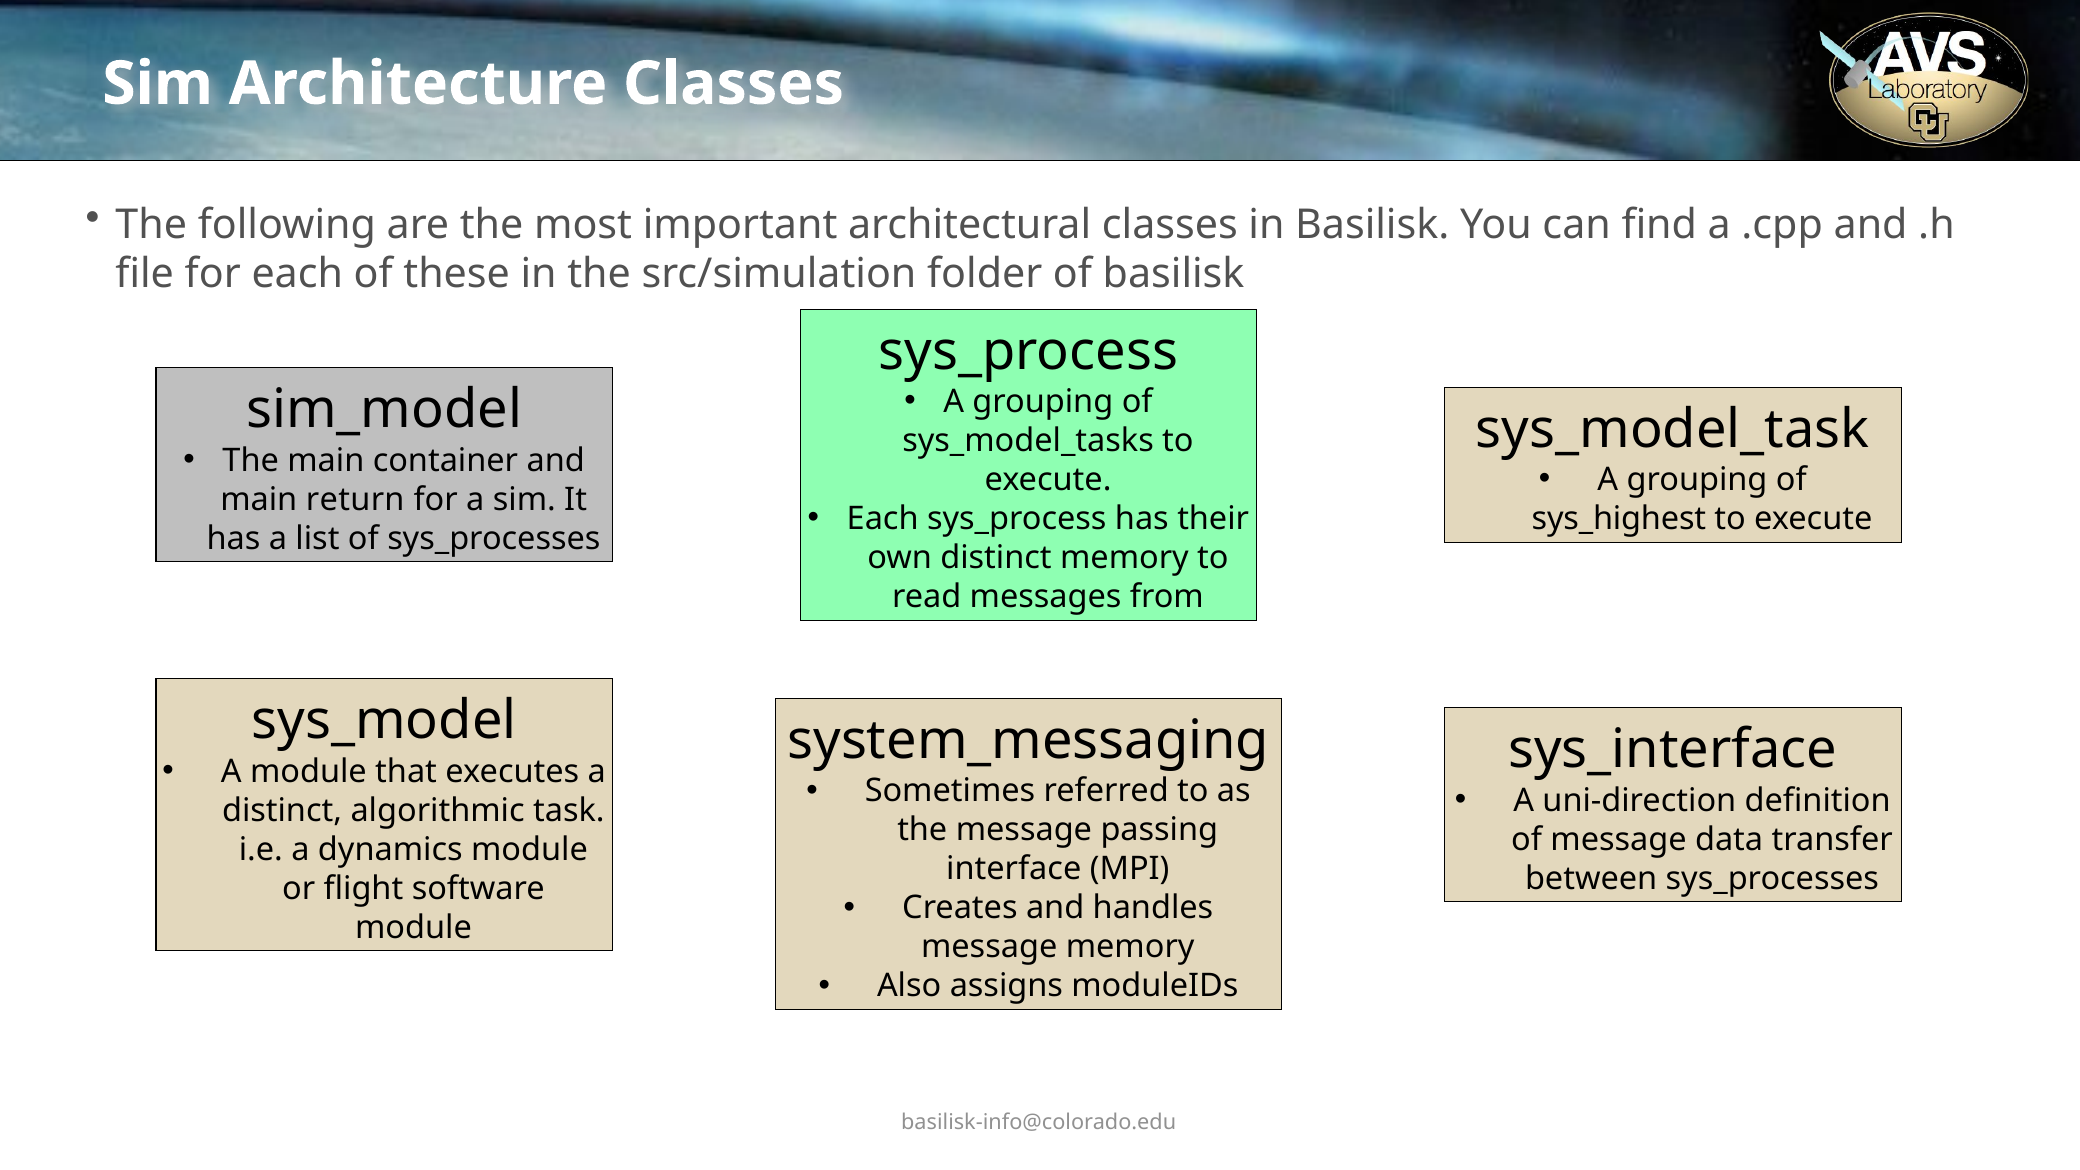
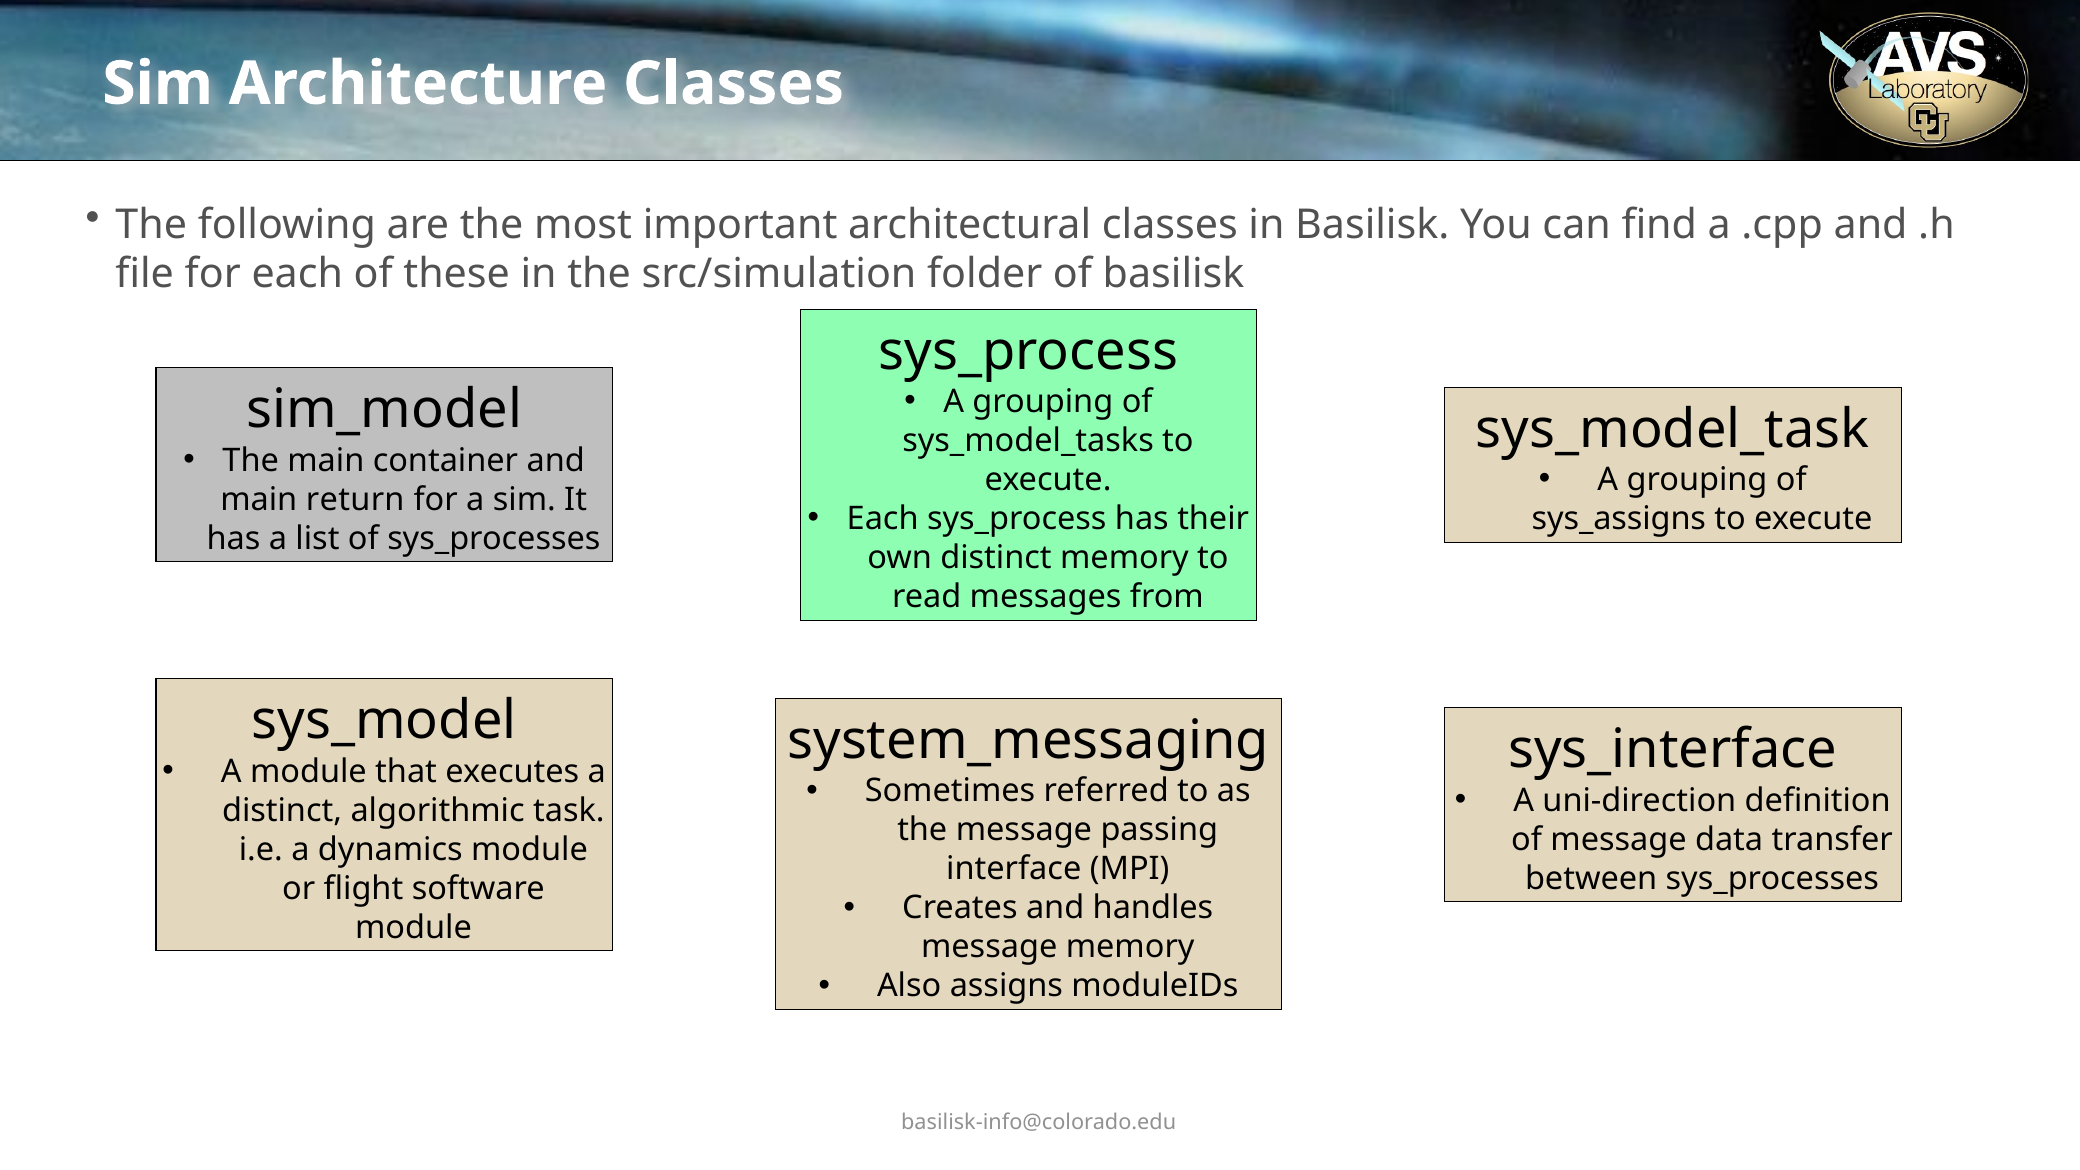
sys_highest: sys_highest -> sys_assigns
